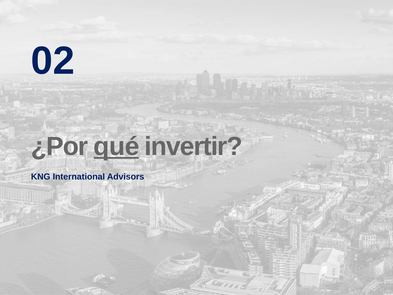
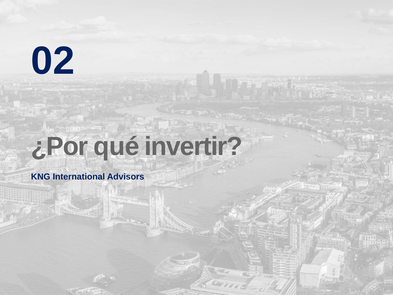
qué underline: present -> none
